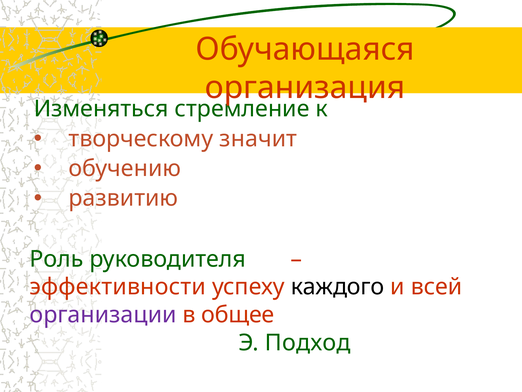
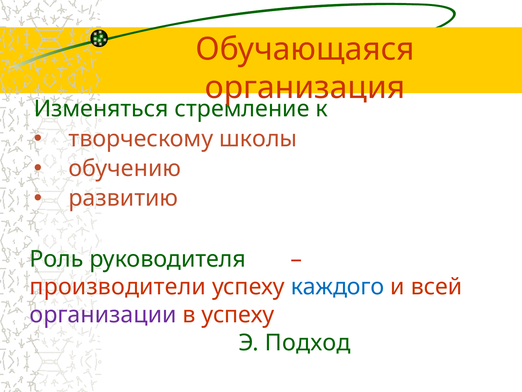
значит: значит -> школы
эффективности: эффективности -> производители
каждого colour: black -> blue
в общее: общее -> успеху
